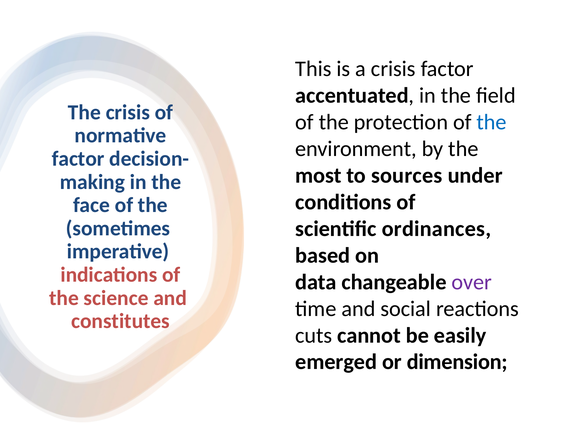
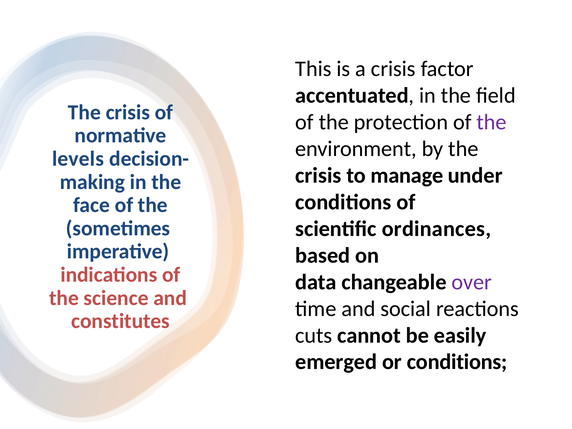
the at (492, 122) colour: blue -> purple
factor at (78, 159): factor -> levels
most at (318, 175): most -> crisis
sources: sources -> manage
or dimension: dimension -> conditions
